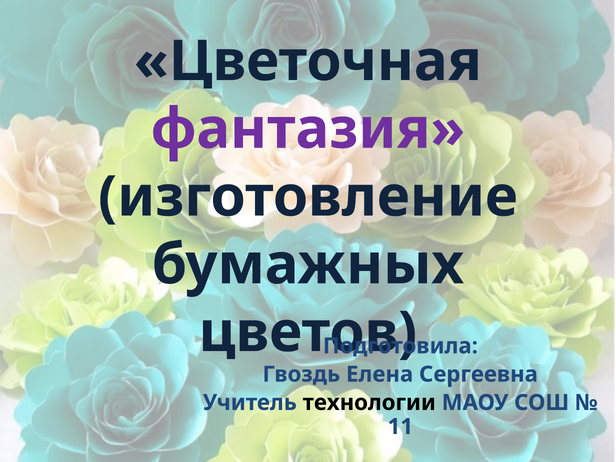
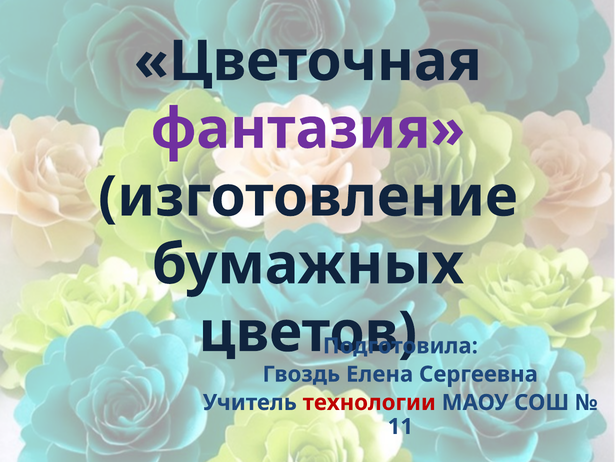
технологии colour: black -> red
